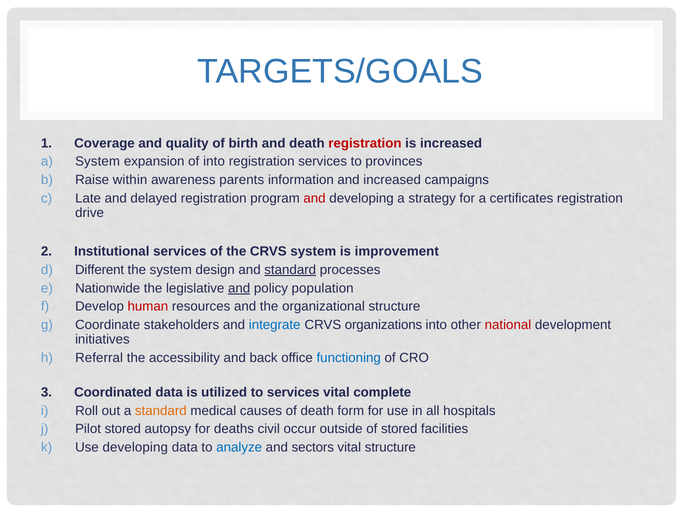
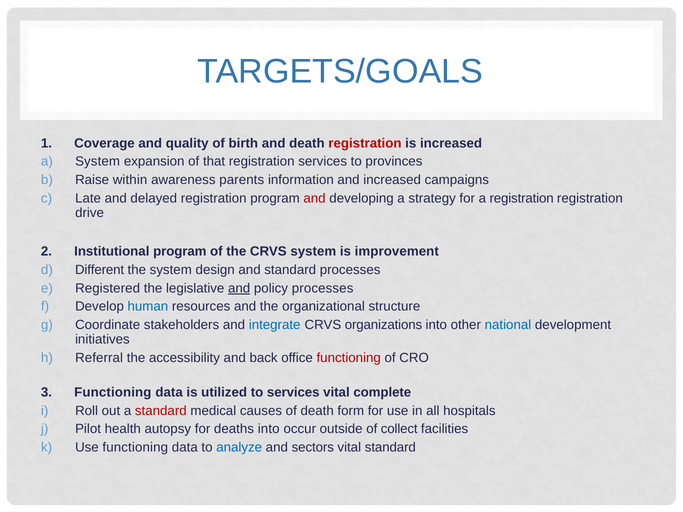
of into: into -> that
a certificates: certificates -> registration
Institutional services: services -> program
standard at (290, 270) underline: present -> none
Nationwide: Nationwide -> Registered
policy population: population -> processes
human colour: red -> blue
national colour: red -> blue
functioning at (349, 358) colour: blue -> red
3 Coordinated: Coordinated -> Functioning
standard at (161, 411) colour: orange -> red
Pilot stored: stored -> health
deaths civil: civil -> into
of stored: stored -> collect
Use developing: developing -> functioning
vital structure: structure -> standard
